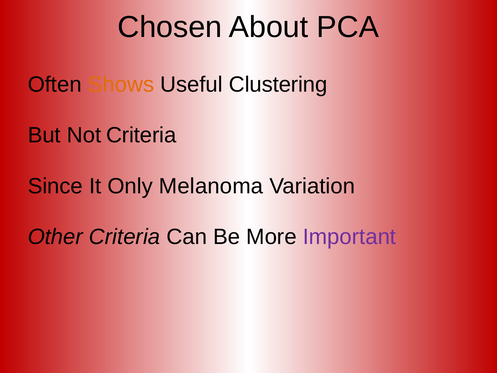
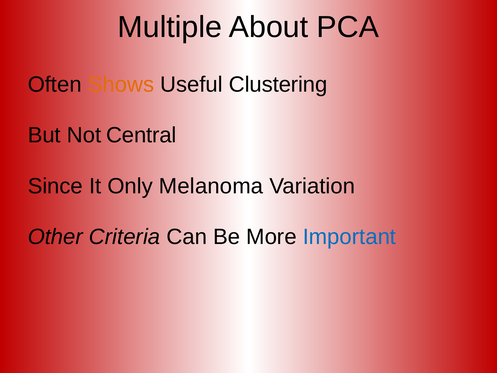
Chosen: Chosen -> Multiple
Not Criteria: Criteria -> Central
Important colour: purple -> blue
